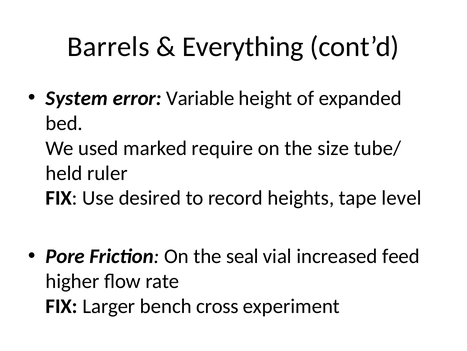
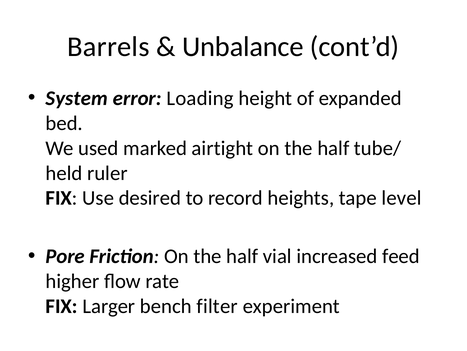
Everything: Everything -> Unbalance
Variable: Variable -> Loading
require: require -> airtight
size at (333, 148): size -> half
Friction On the seal: seal -> half
cross: cross -> filter
